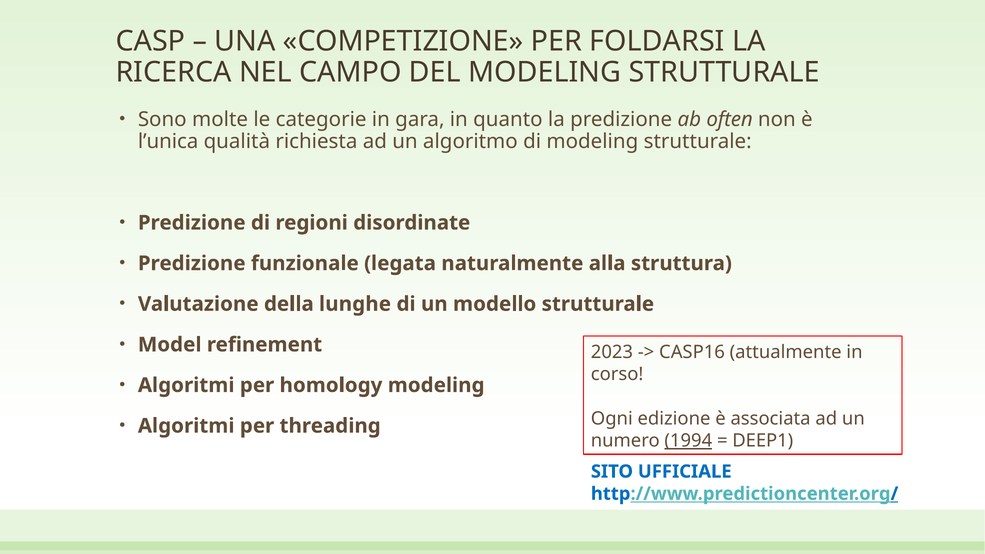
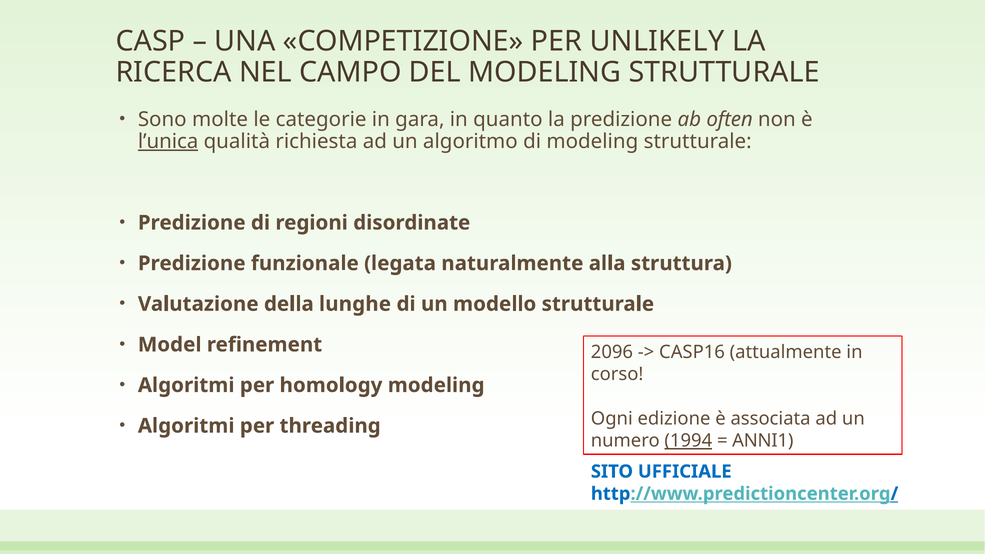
FOLDARSI: FOLDARSI -> UNLIKELY
l’unica underline: none -> present
2023: 2023 -> 2096
DEEP1: DEEP1 -> ANNI1
